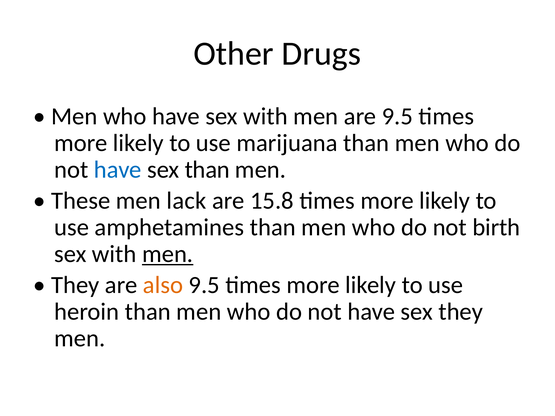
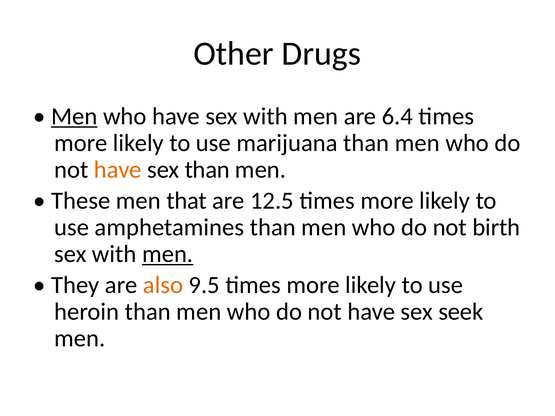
Men at (74, 116) underline: none -> present
are 9.5: 9.5 -> 6.4
have at (118, 170) colour: blue -> orange
lack: lack -> that
15.8: 15.8 -> 12.5
sex they: they -> seek
